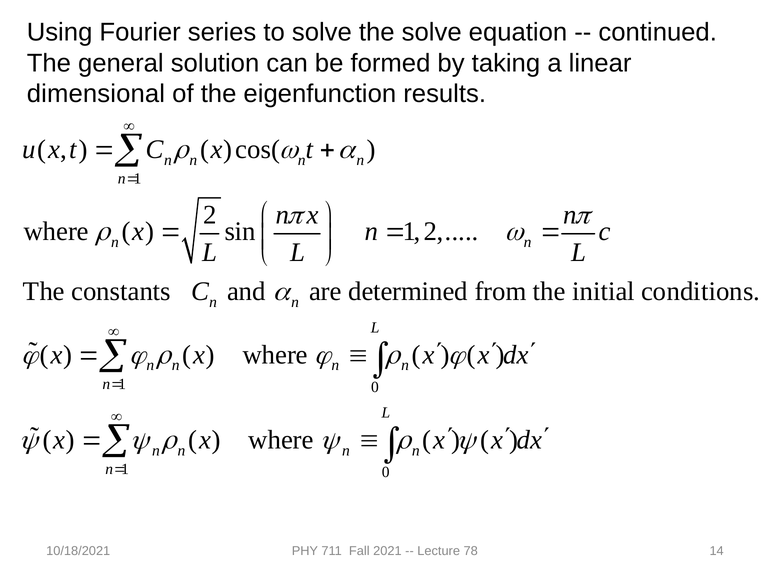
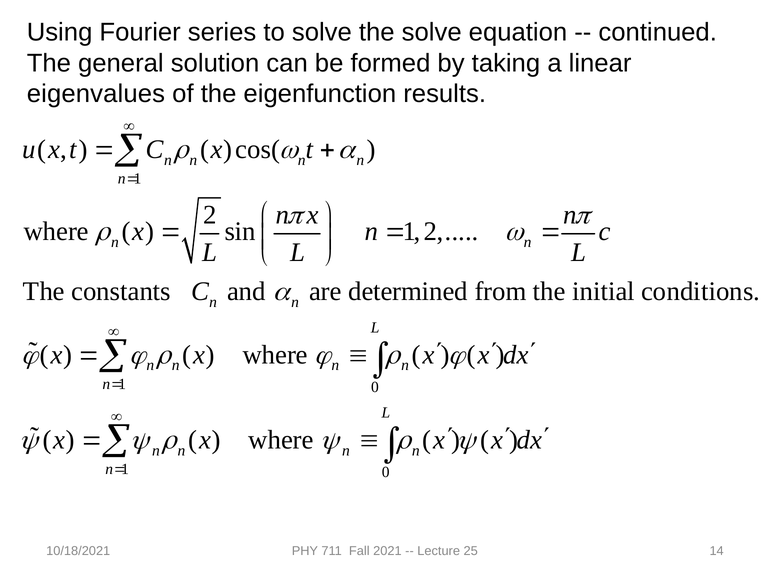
dimensional: dimensional -> eigenvalues
78: 78 -> 25
